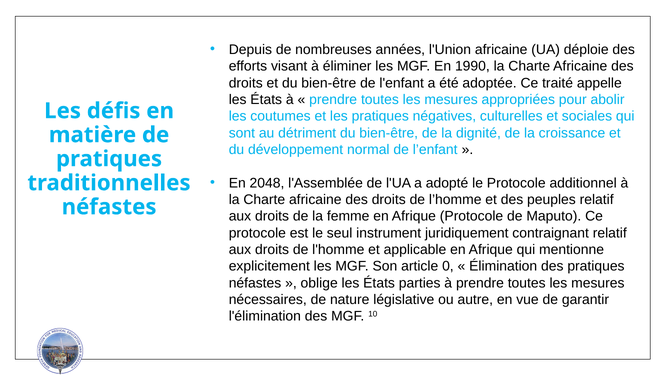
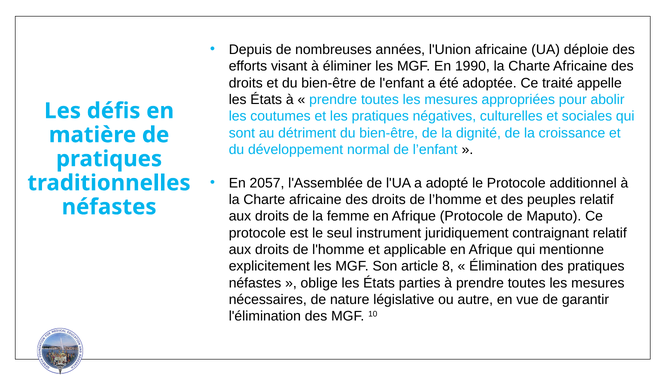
2048: 2048 -> 2057
0: 0 -> 8
